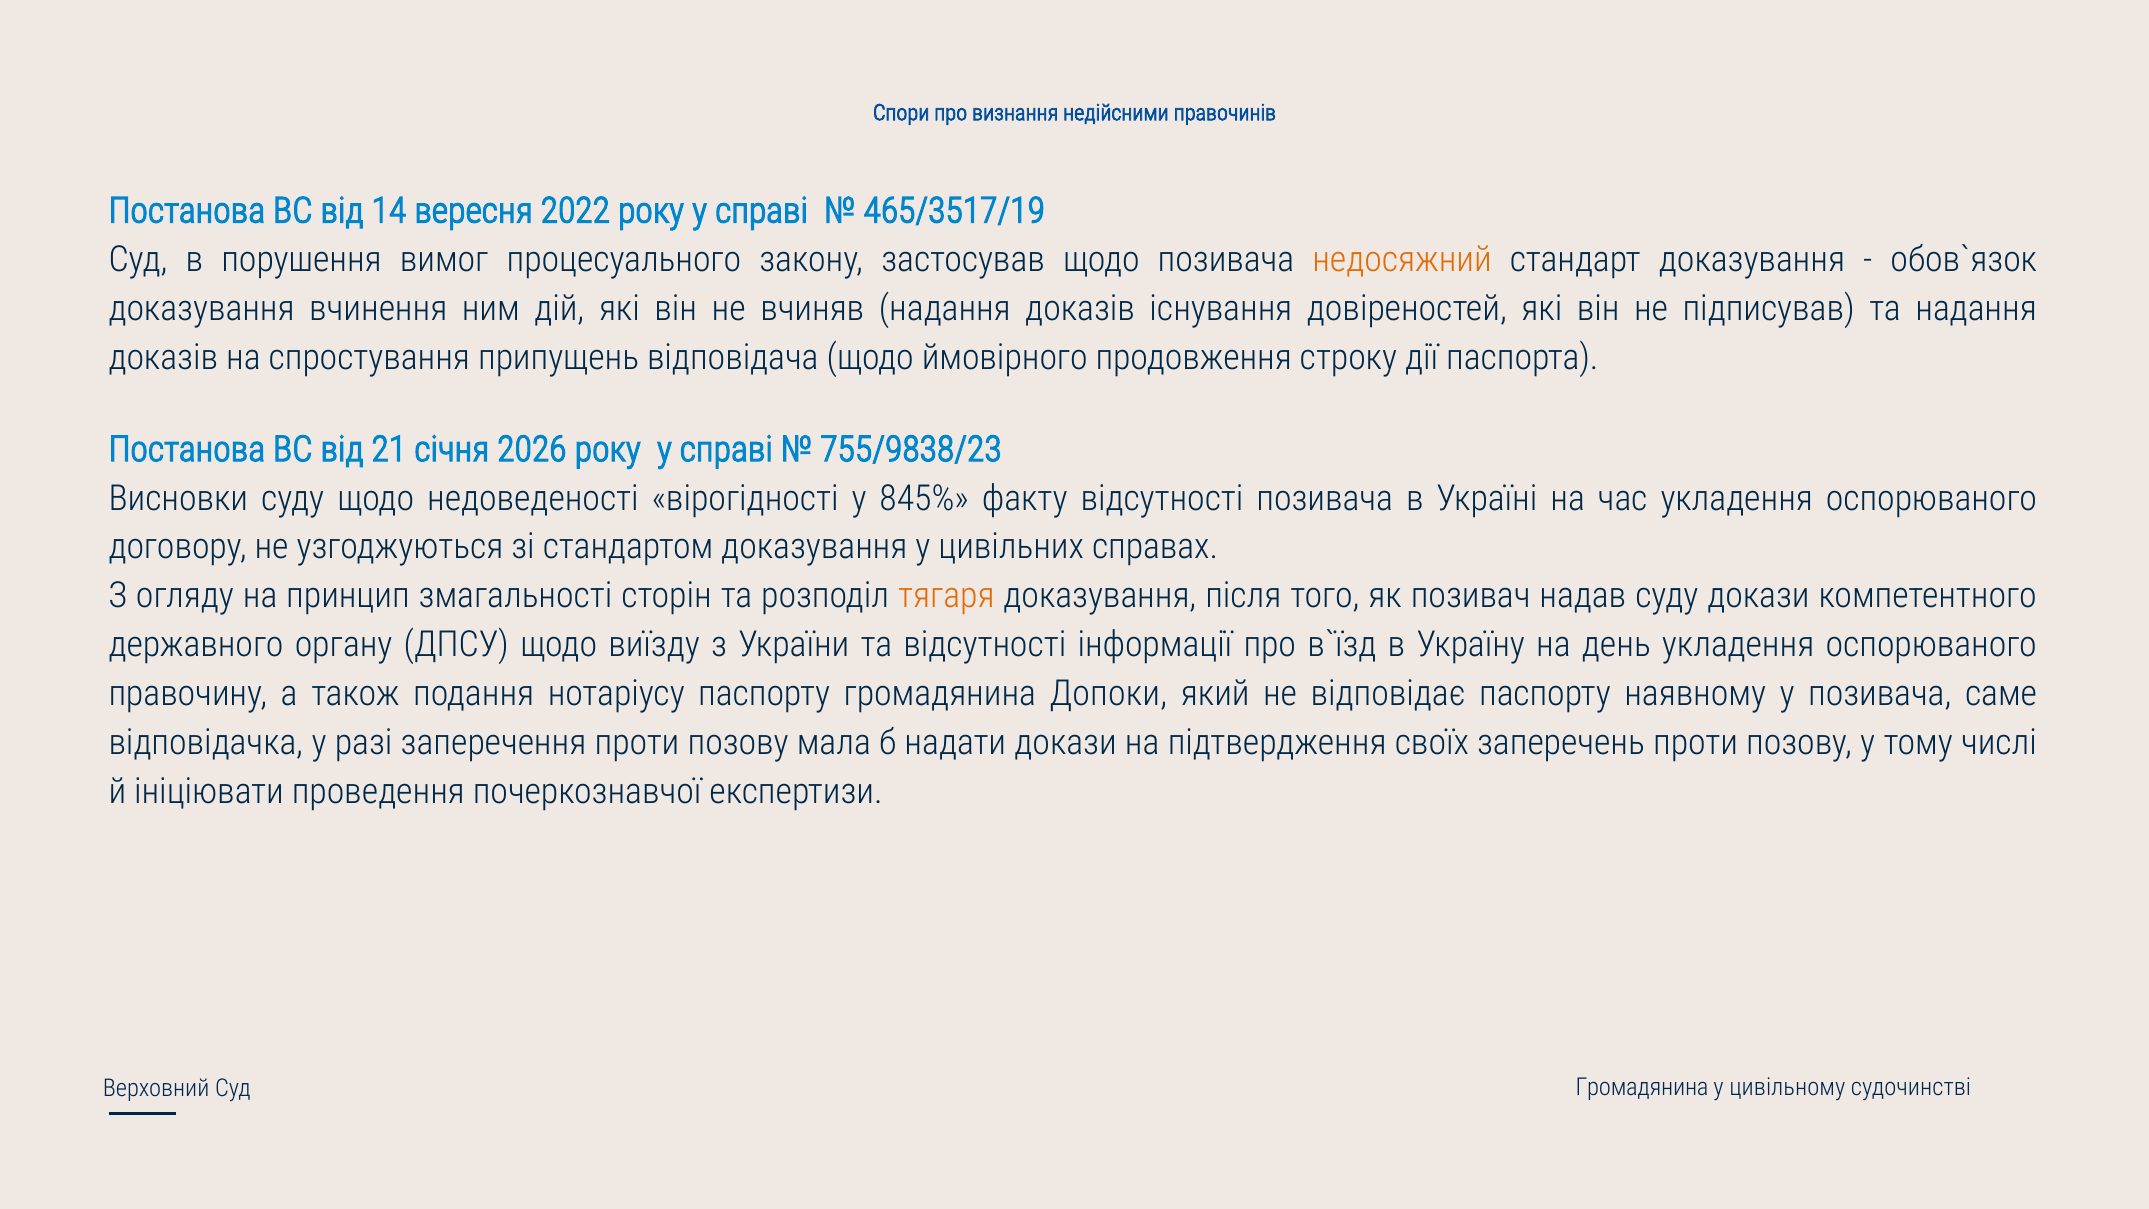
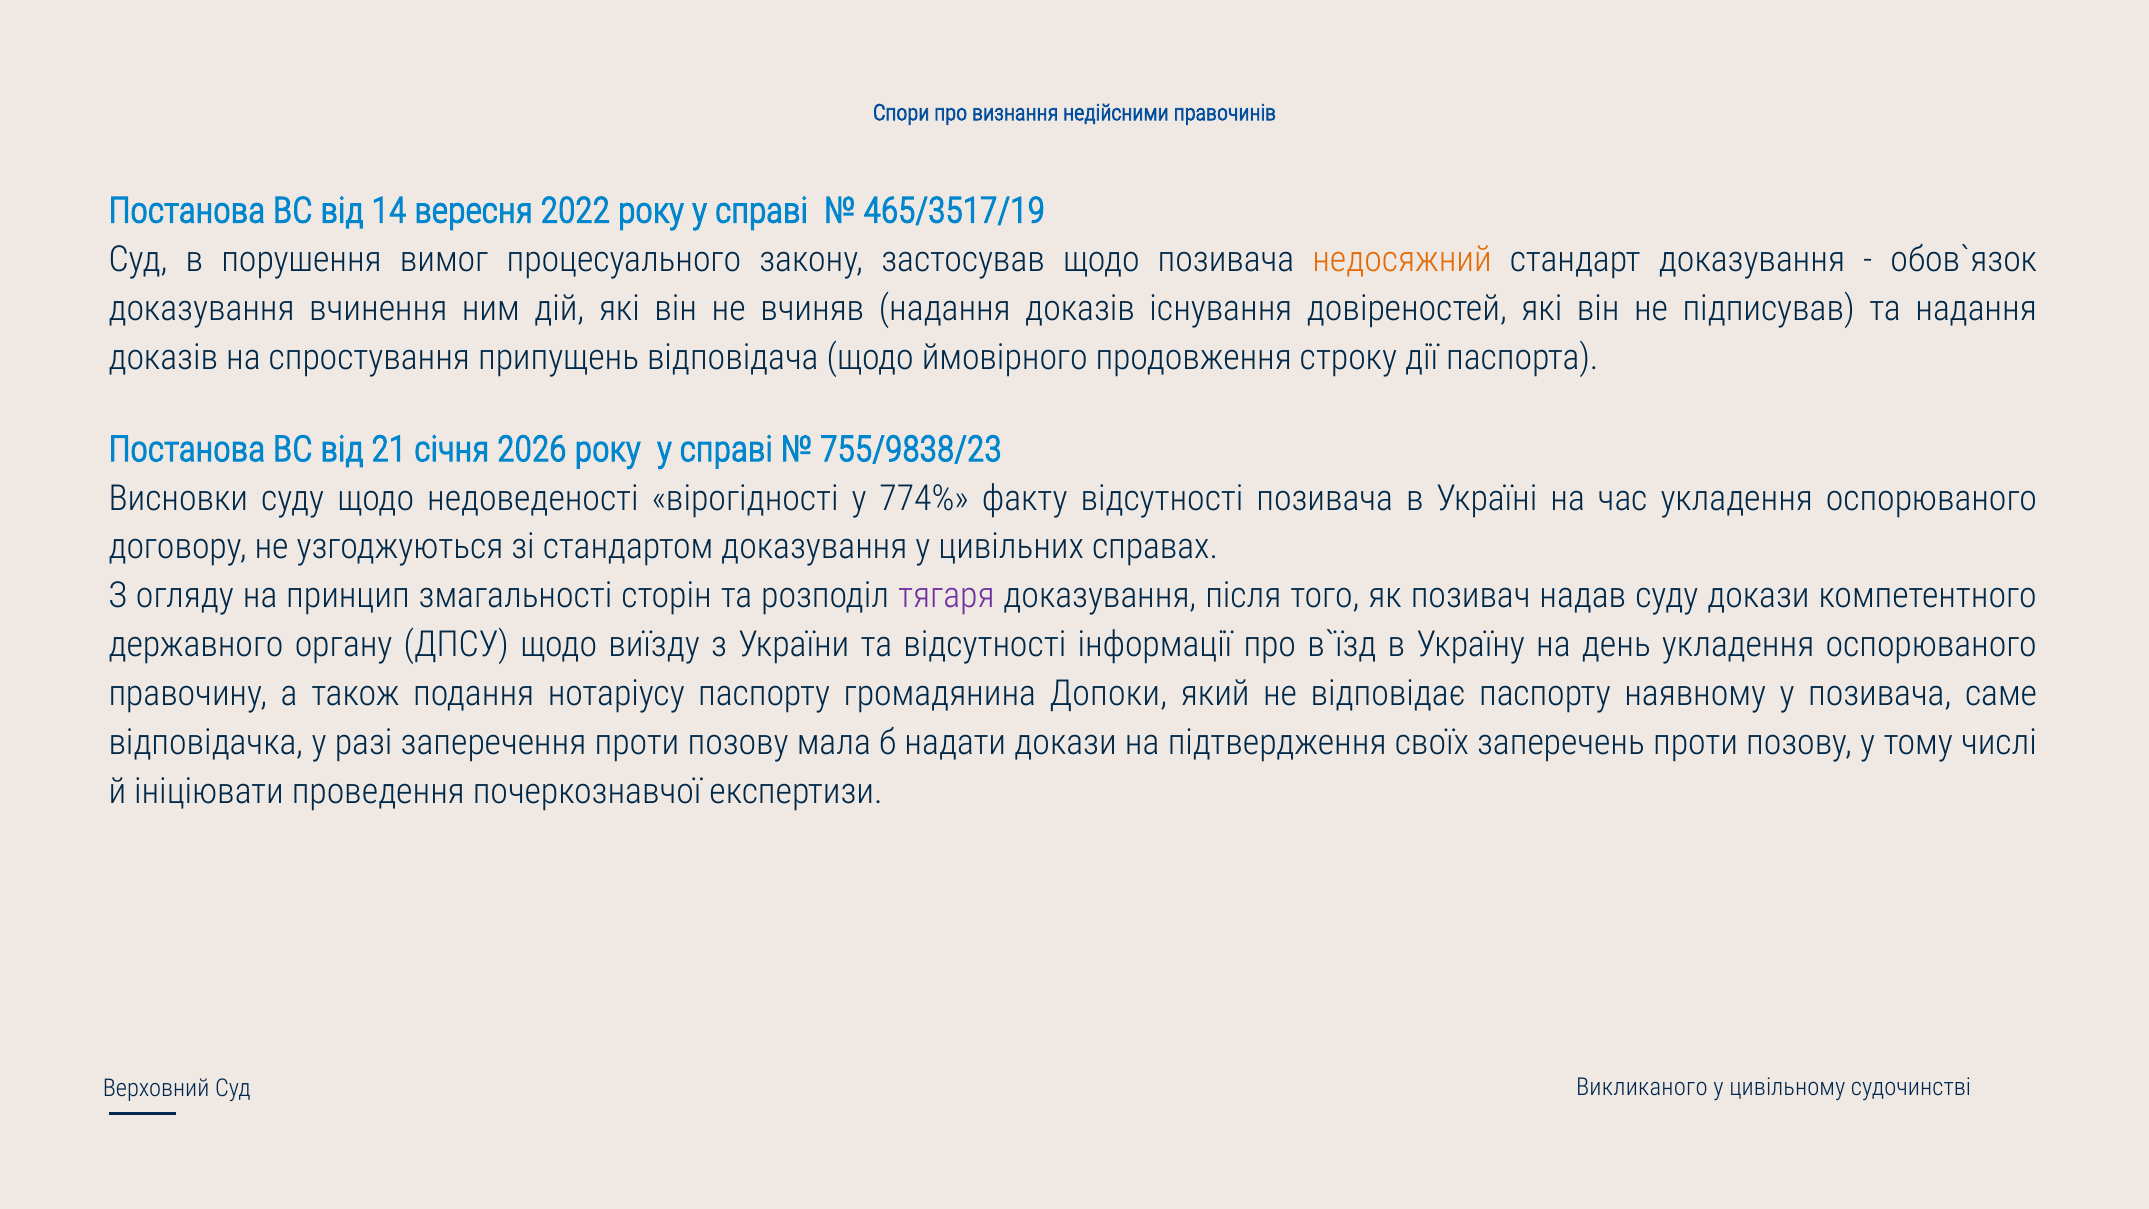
845%: 845% -> 774%
тягаря colour: orange -> purple
Громадянина at (1642, 1087): Громадянина -> Викликаного
